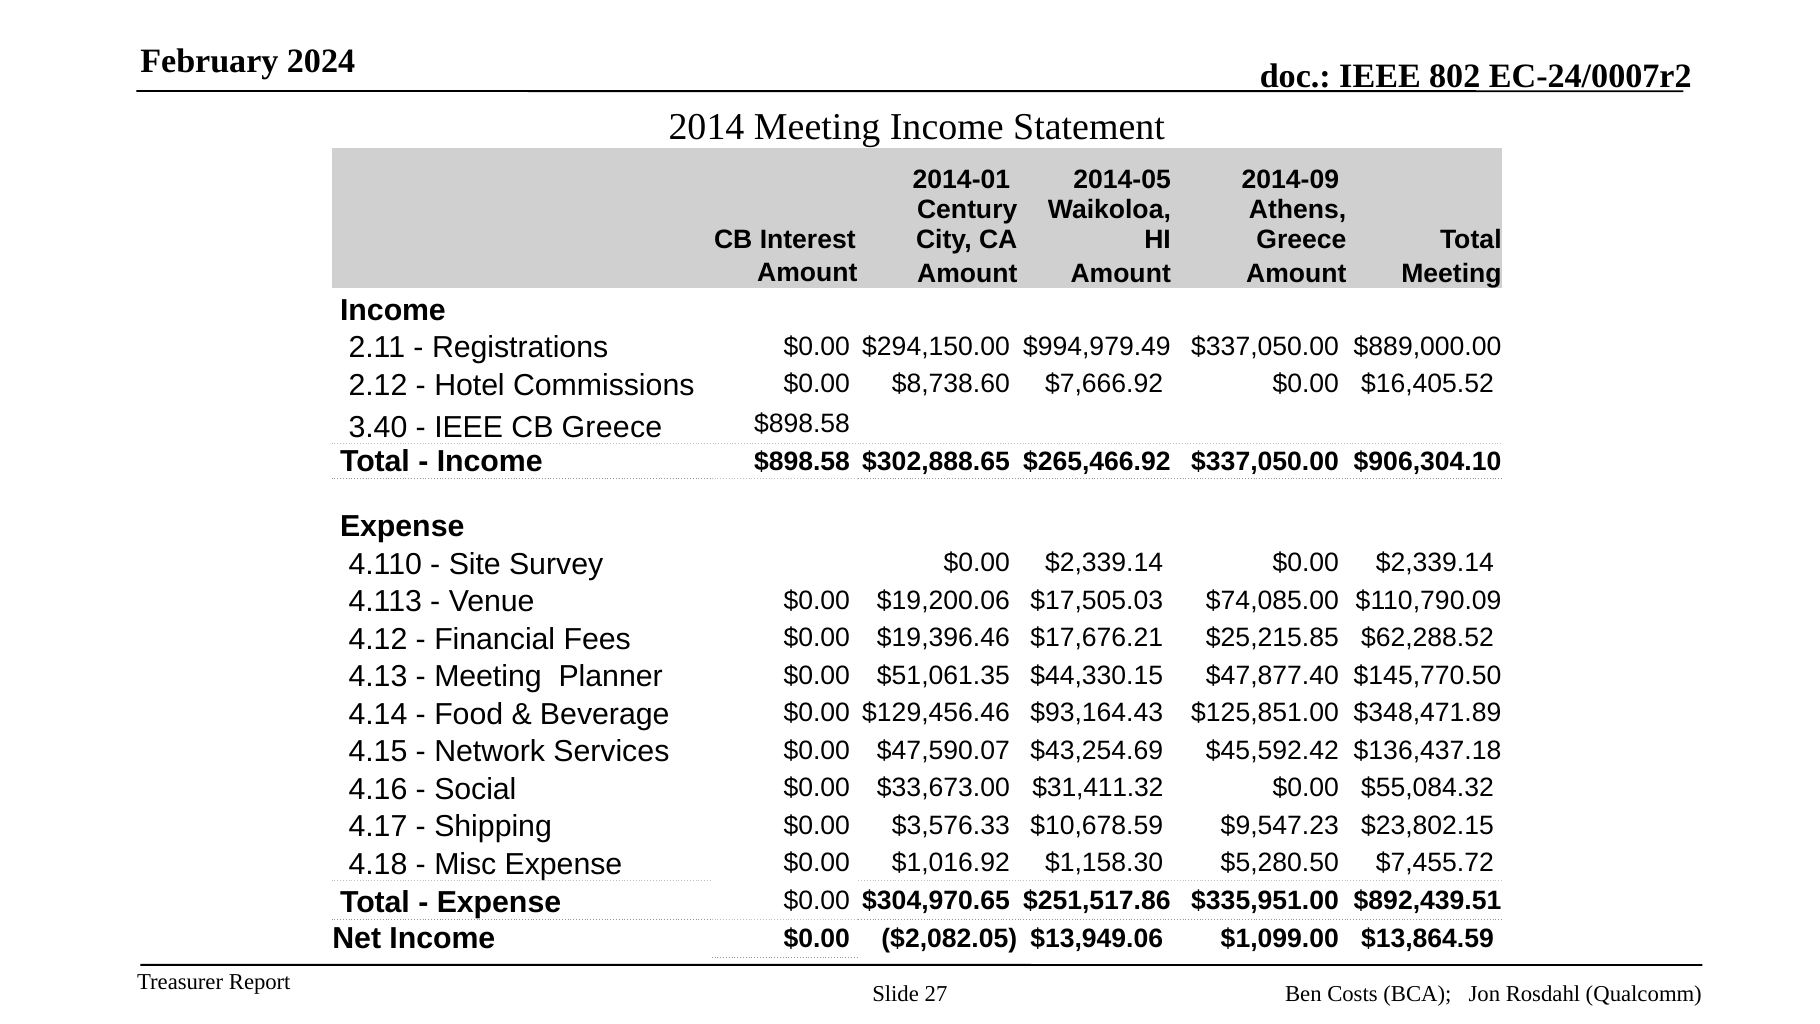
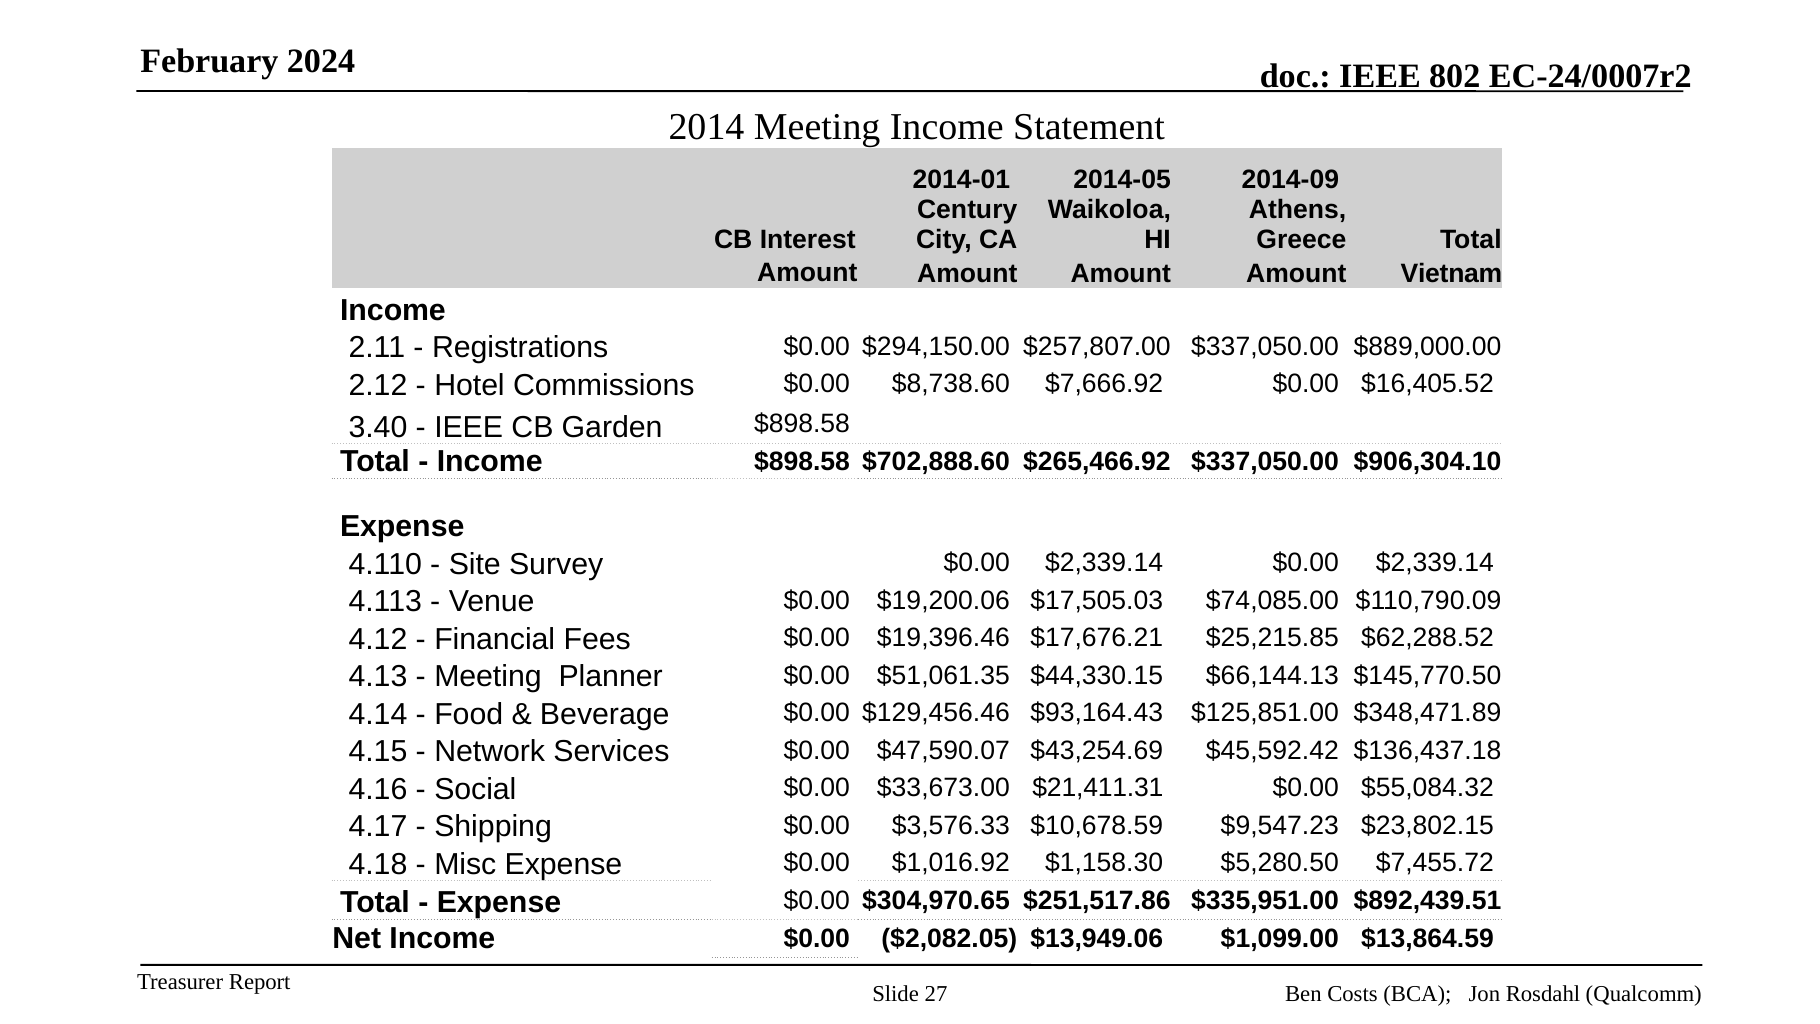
Amount Meeting: Meeting -> Vietnam
$994,979.49: $994,979.49 -> $257,807.00
CB Greece: Greece -> Garden
$302,888.65: $302,888.65 -> $702,888.60
$47,877.40: $47,877.40 -> $66,144.13
$31,411.32: $31,411.32 -> $21,411.31
